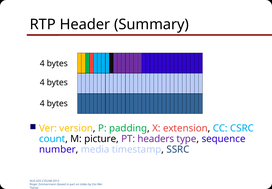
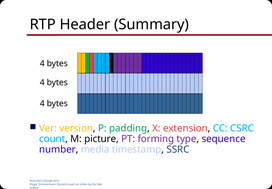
headers: headers -> forming
